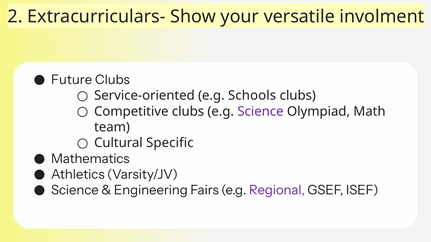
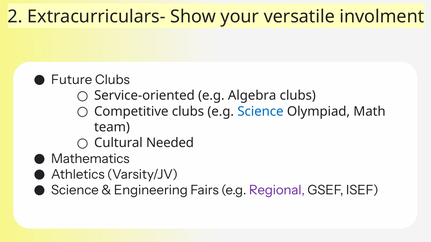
Schools: Schools -> Algebra
Science at (260, 112) colour: purple -> blue
Specific: Specific -> Needed
